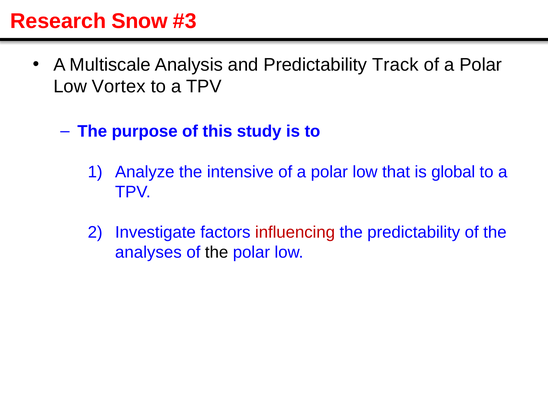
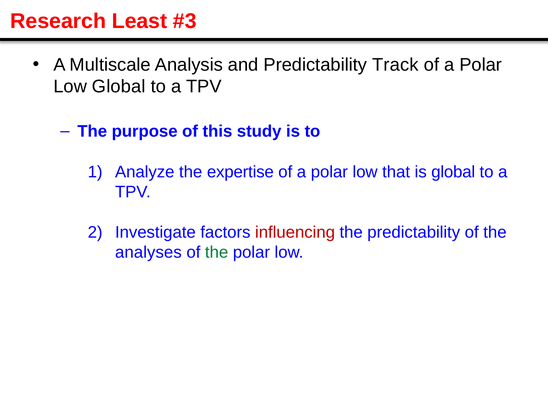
Snow: Snow -> Least
Low Vortex: Vortex -> Global
intensive: intensive -> expertise
the at (217, 252) colour: black -> green
